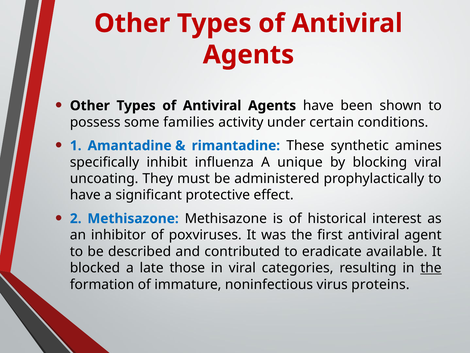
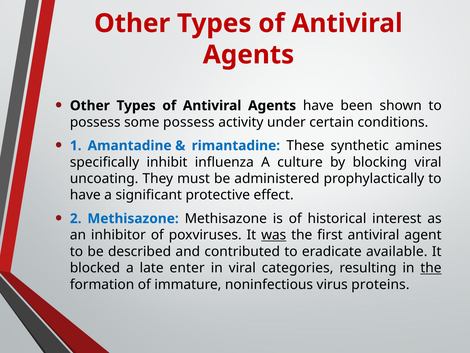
some families: families -> possess
unique: unique -> culture
was underline: none -> present
those: those -> enter
